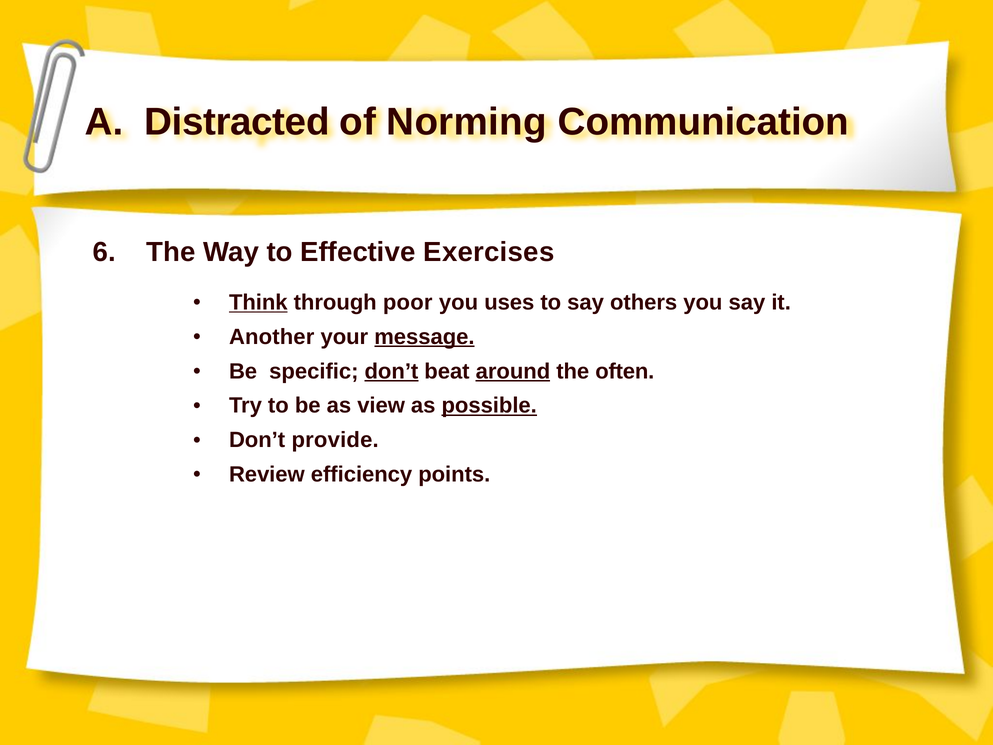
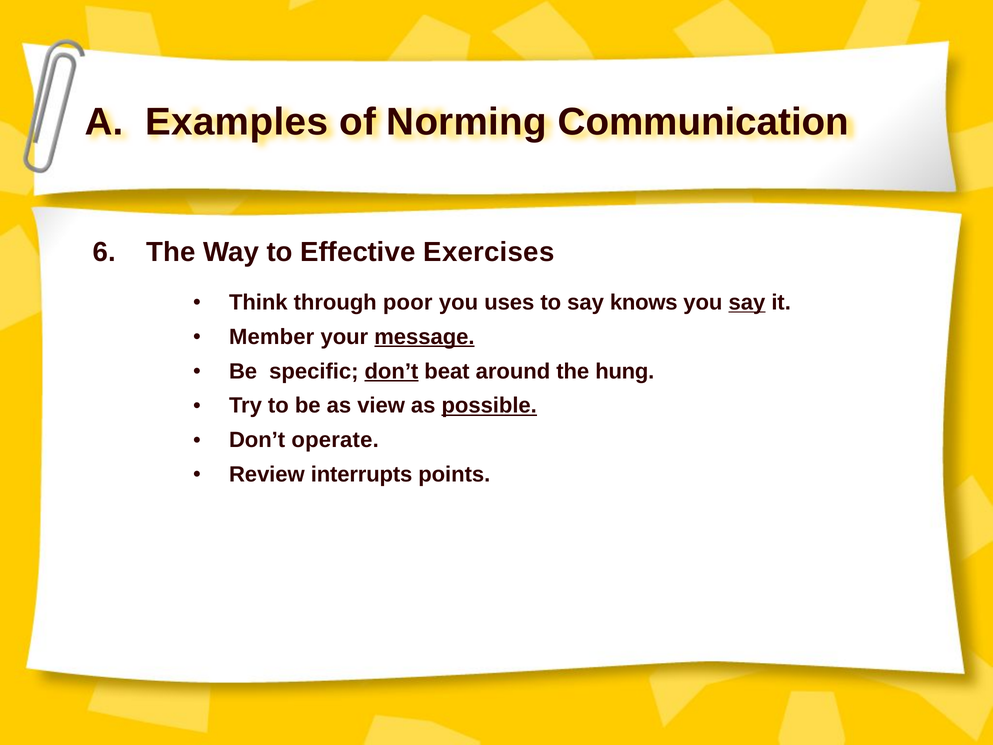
Distracted: Distracted -> Examples
Think underline: present -> none
others: others -> knows
say at (747, 302) underline: none -> present
Another: Another -> Member
around underline: present -> none
often: often -> hung
provide: provide -> operate
efficiency: efficiency -> interrupts
